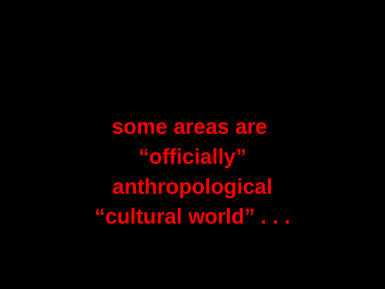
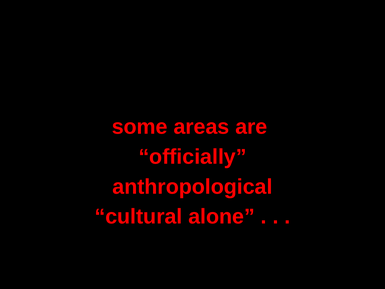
world: world -> alone
